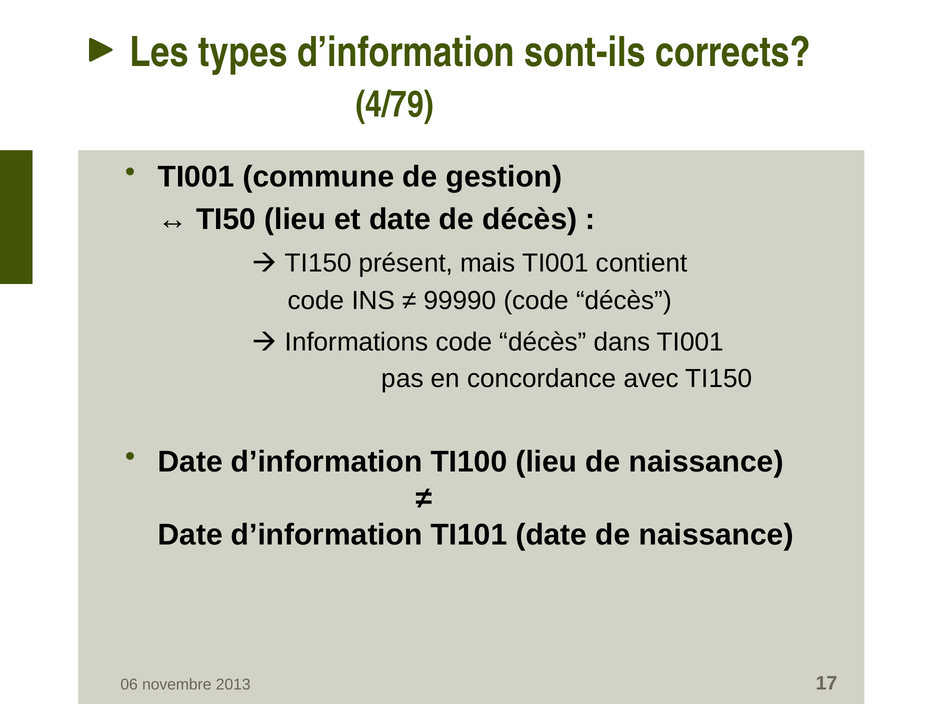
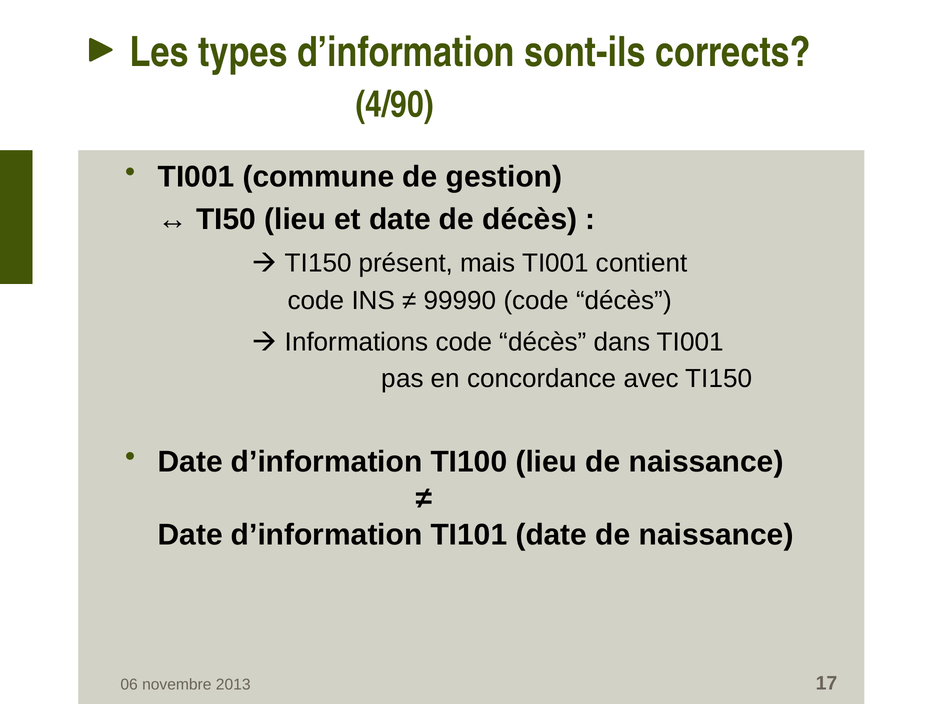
4/79: 4/79 -> 4/90
